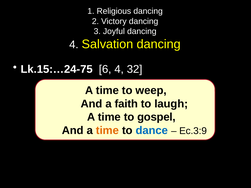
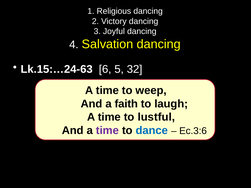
Lk.15:…24-75: Lk.15:…24-75 -> Lk.15:…24-63
6 4: 4 -> 5
gospel: gospel -> lustful
time at (107, 131) colour: orange -> purple
Ec.3:9: Ec.3:9 -> Ec.3:6
